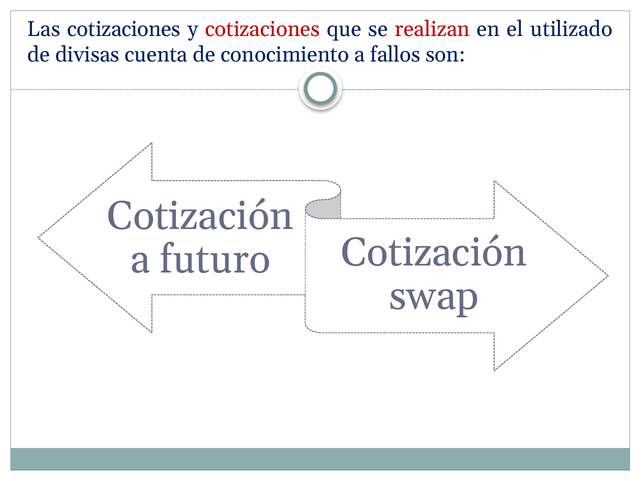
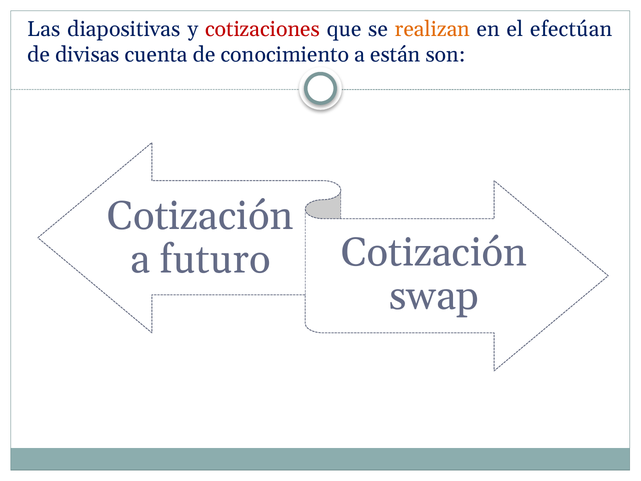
Las cotizaciones: cotizaciones -> diapositivas
realizan colour: red -> orange
utilizado: utilizado -> efectúan
fallos: fallos -> están
